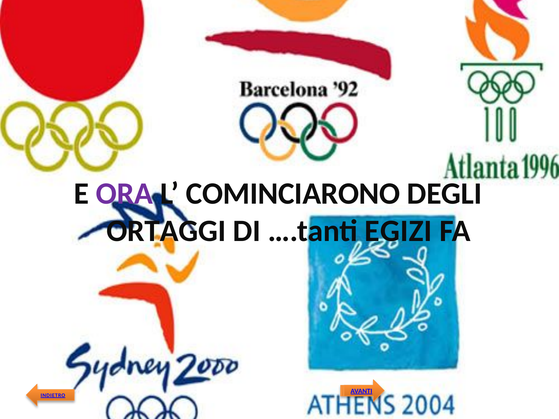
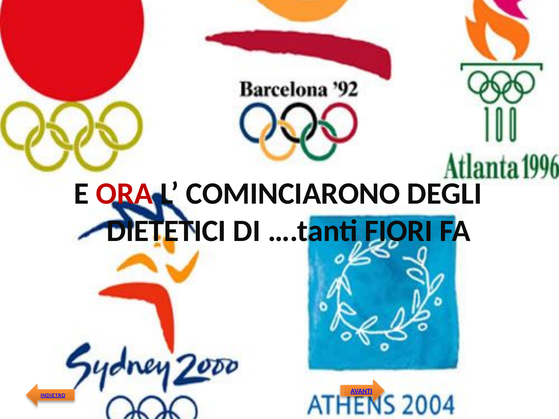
ORA colour: purple -> red
ORTAGGI: ORTAGGI -> DIETETICI
EGIZI: EGIZI -> FIORI
